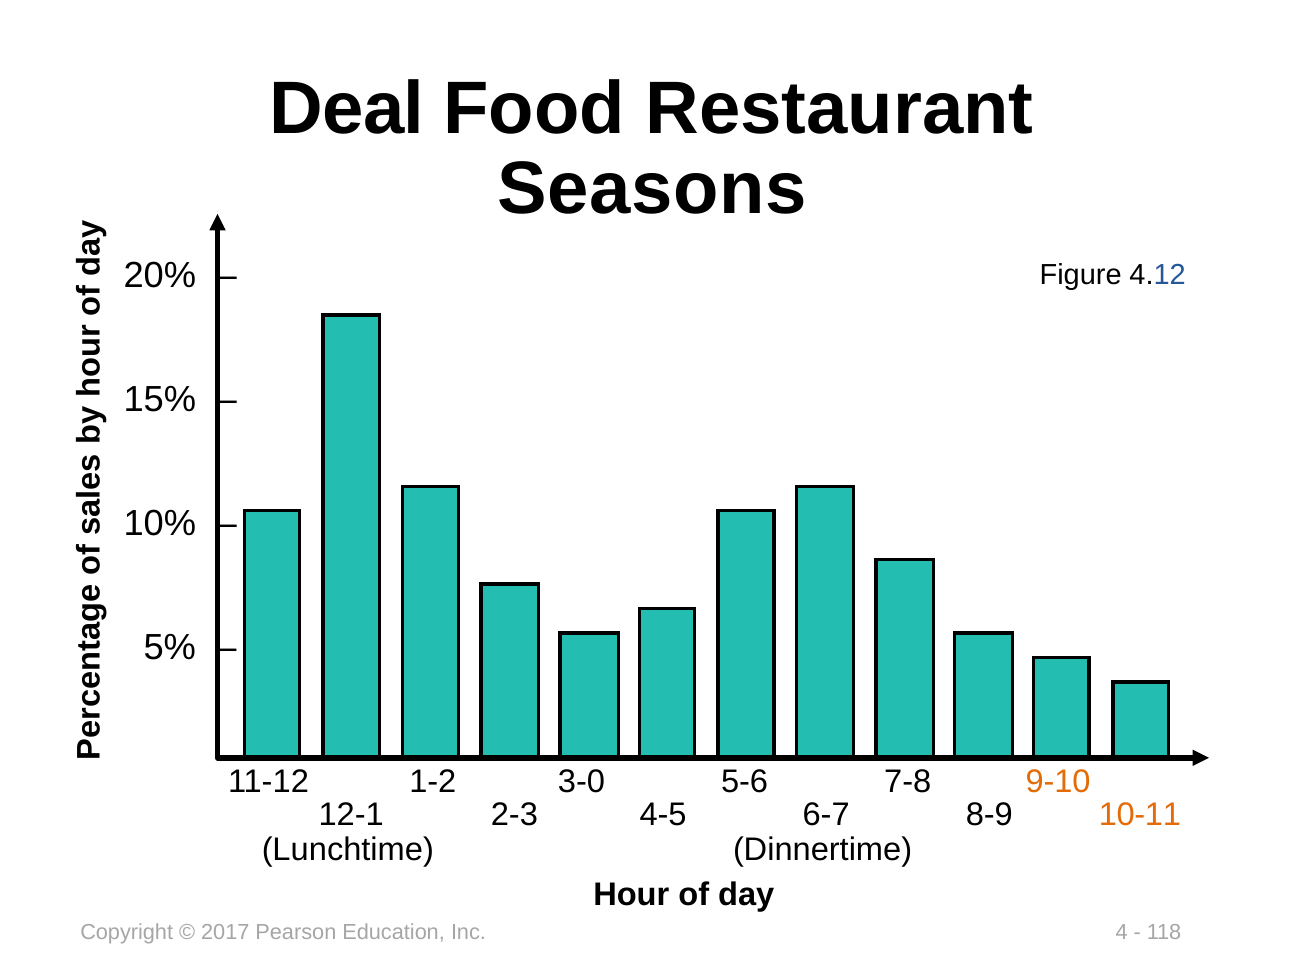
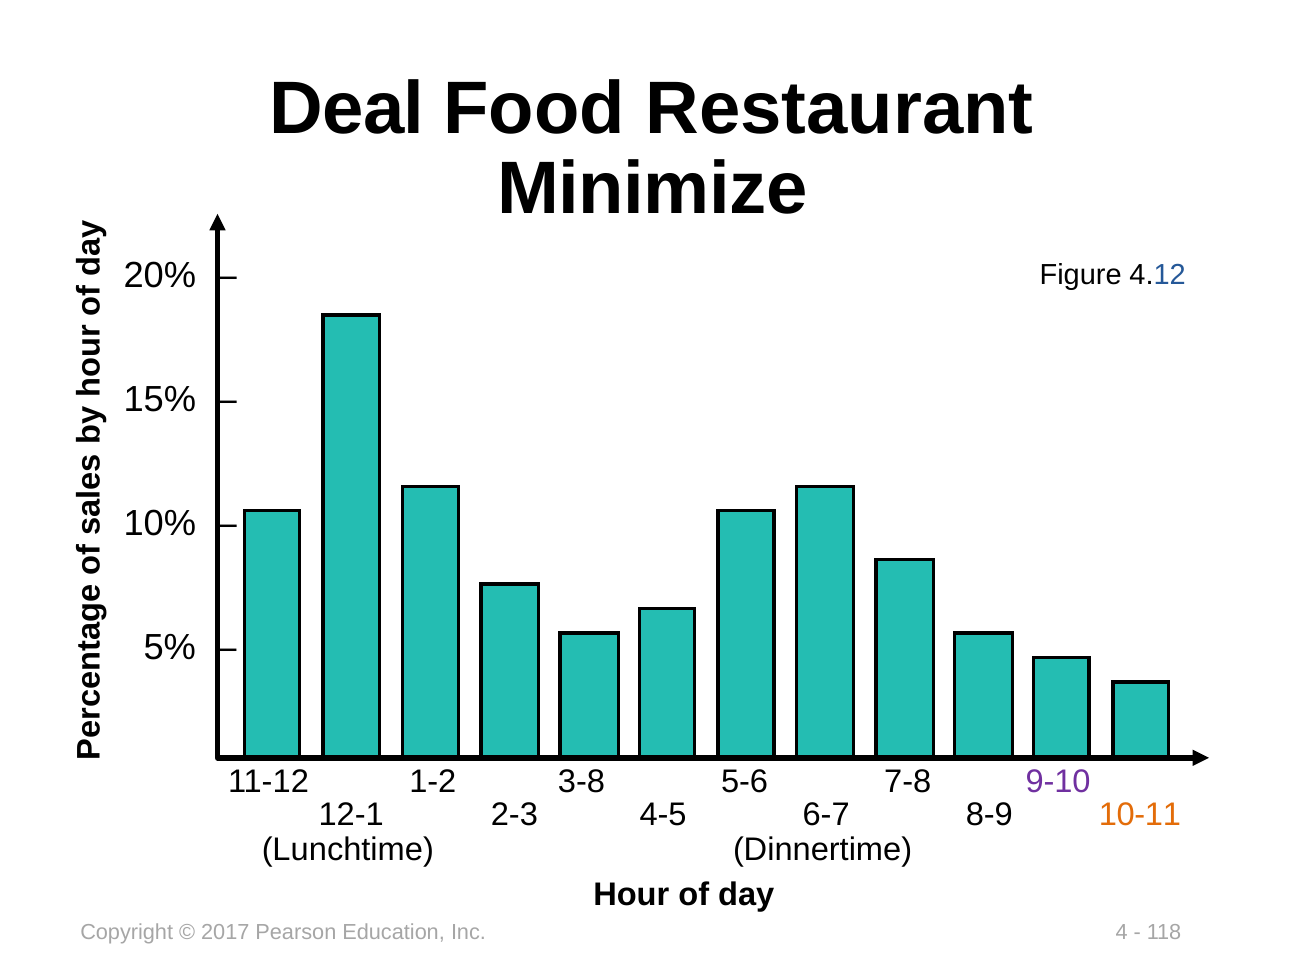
Seasons: Seasons -> Minimize
3-0: 3-0 -> 3-8
9-10 colour: orange -> purple
